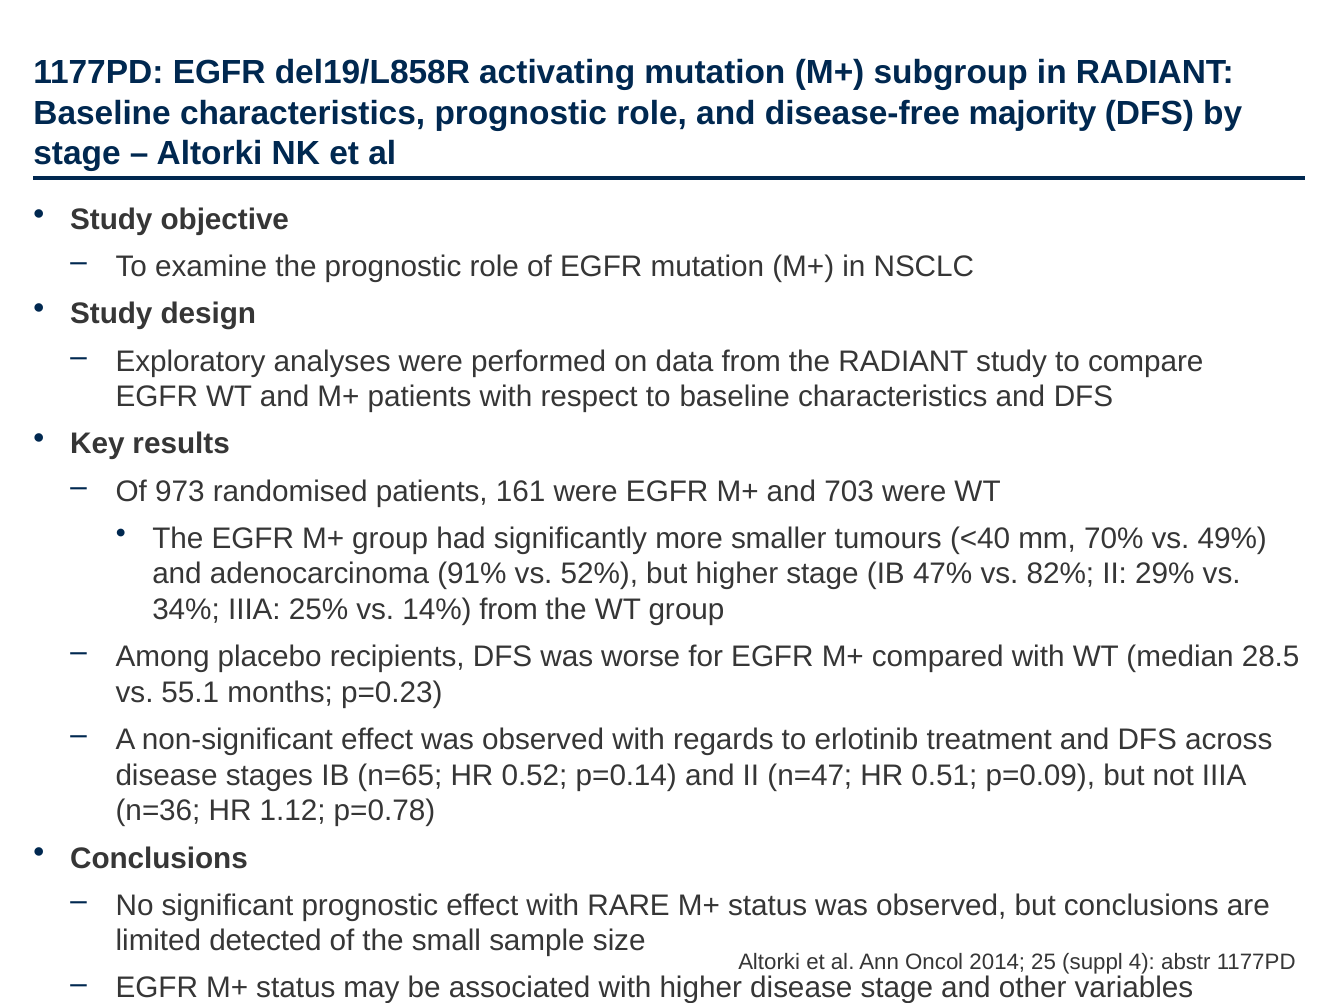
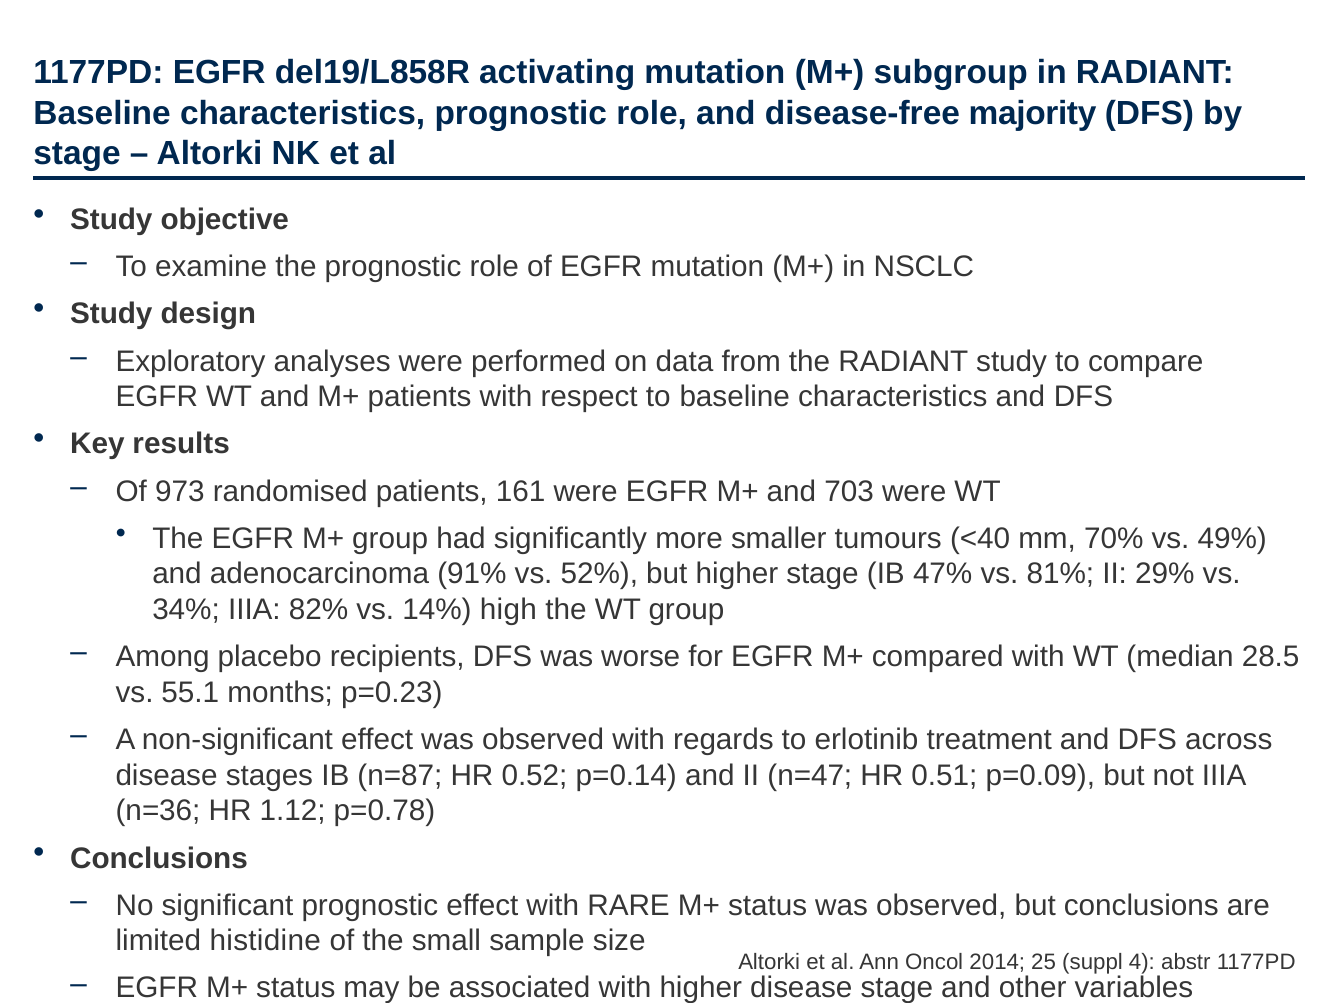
82%: 82% -> 81%
25%: 25% -> 82%
14% from: from -> high
n=65: n=65 -> n=87
detected: detected -> histidine
